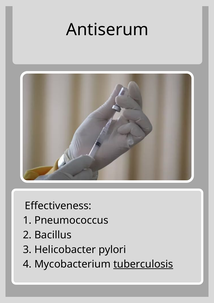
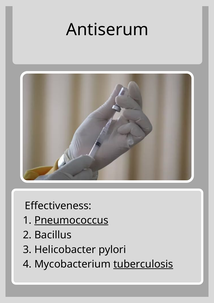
Pneumococcus underline: none -> present
